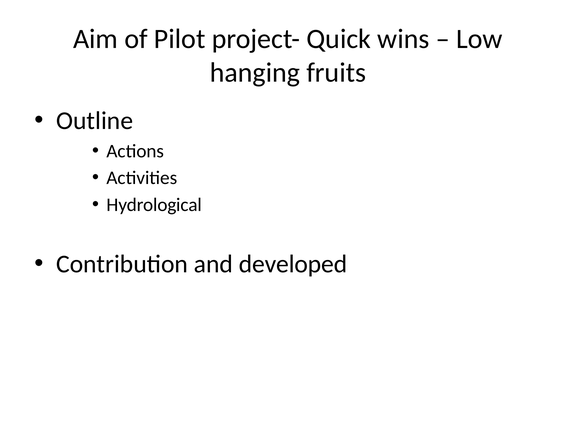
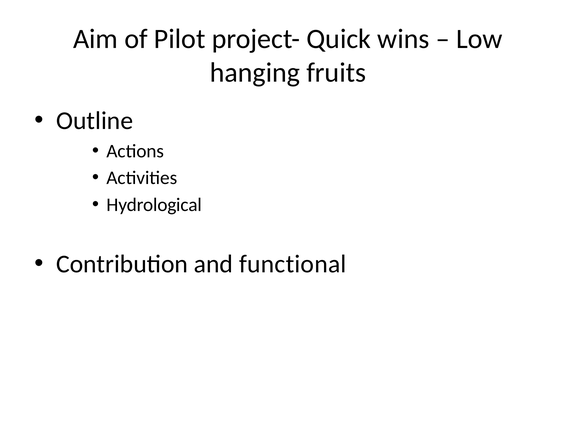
developed: developed -> functional
